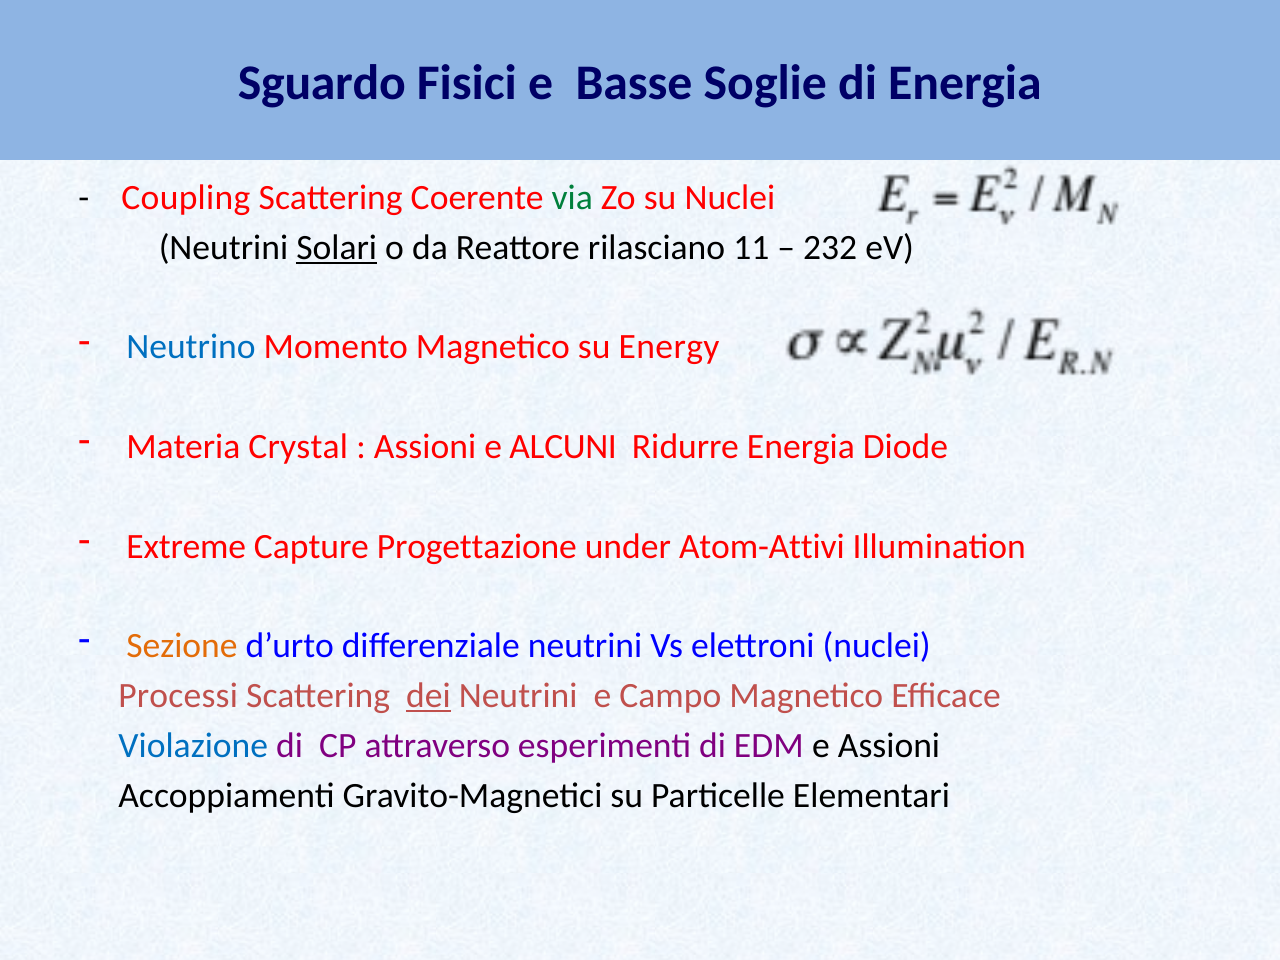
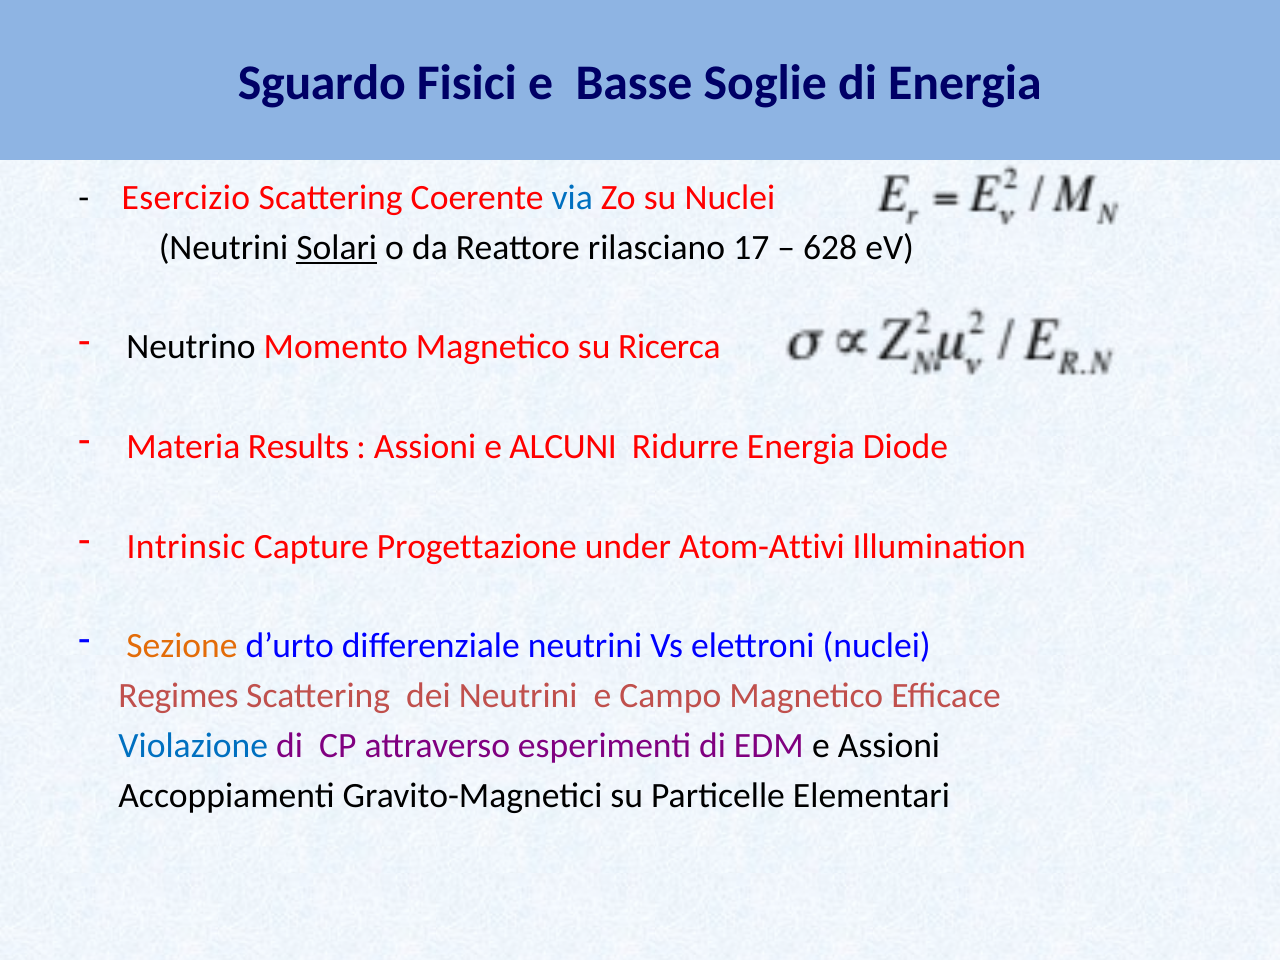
Coupling: Coupling -> Esercizio
via colour: green -> blue
11: 11 -> 17
232: 232 -> 628
Neutrino colour: blue -> black
Energy: Energy -> Ricerca
Crystal: Crystal -> Results
Extreme: Extreme -> Intrinsic
Processi: Processi -> Regimes
dei underline: present -> none
